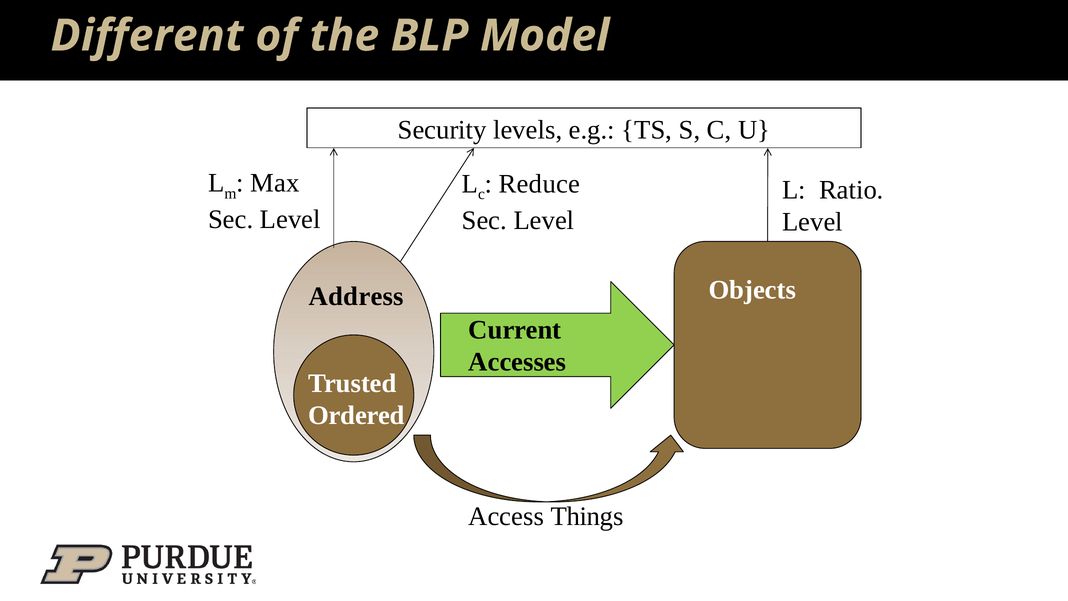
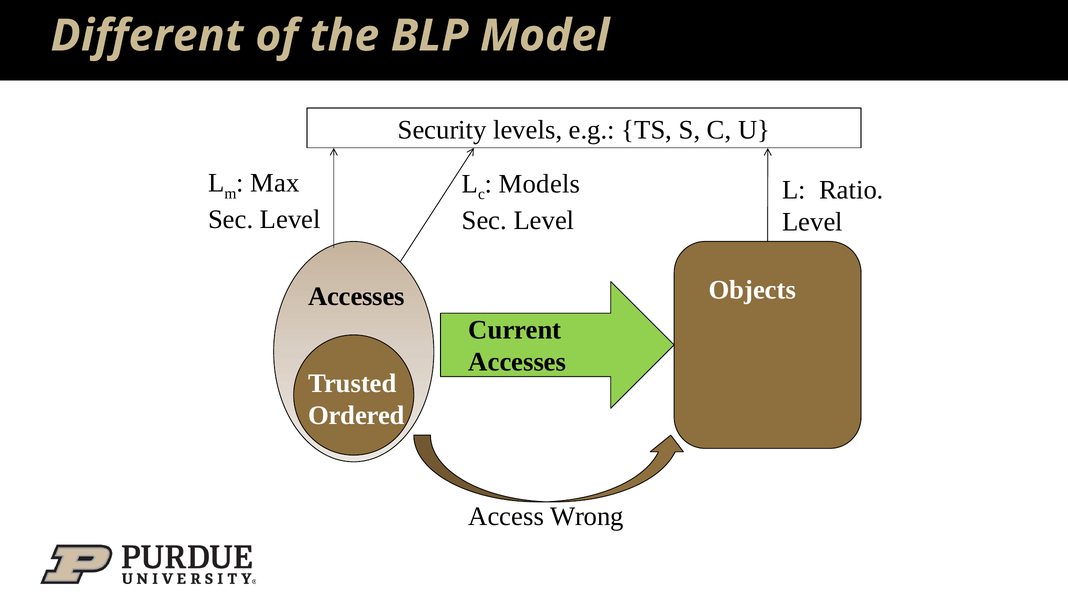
Reduce: Reduce -> Models
Address at (356, 297): Address -> Accesses
Things: Things -> Wrong
